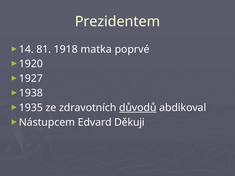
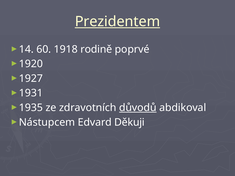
Prezidentem underline: none -> present
81: 81 -> 60
matka: matka -> rodině
1938: 1938 -> 1931
